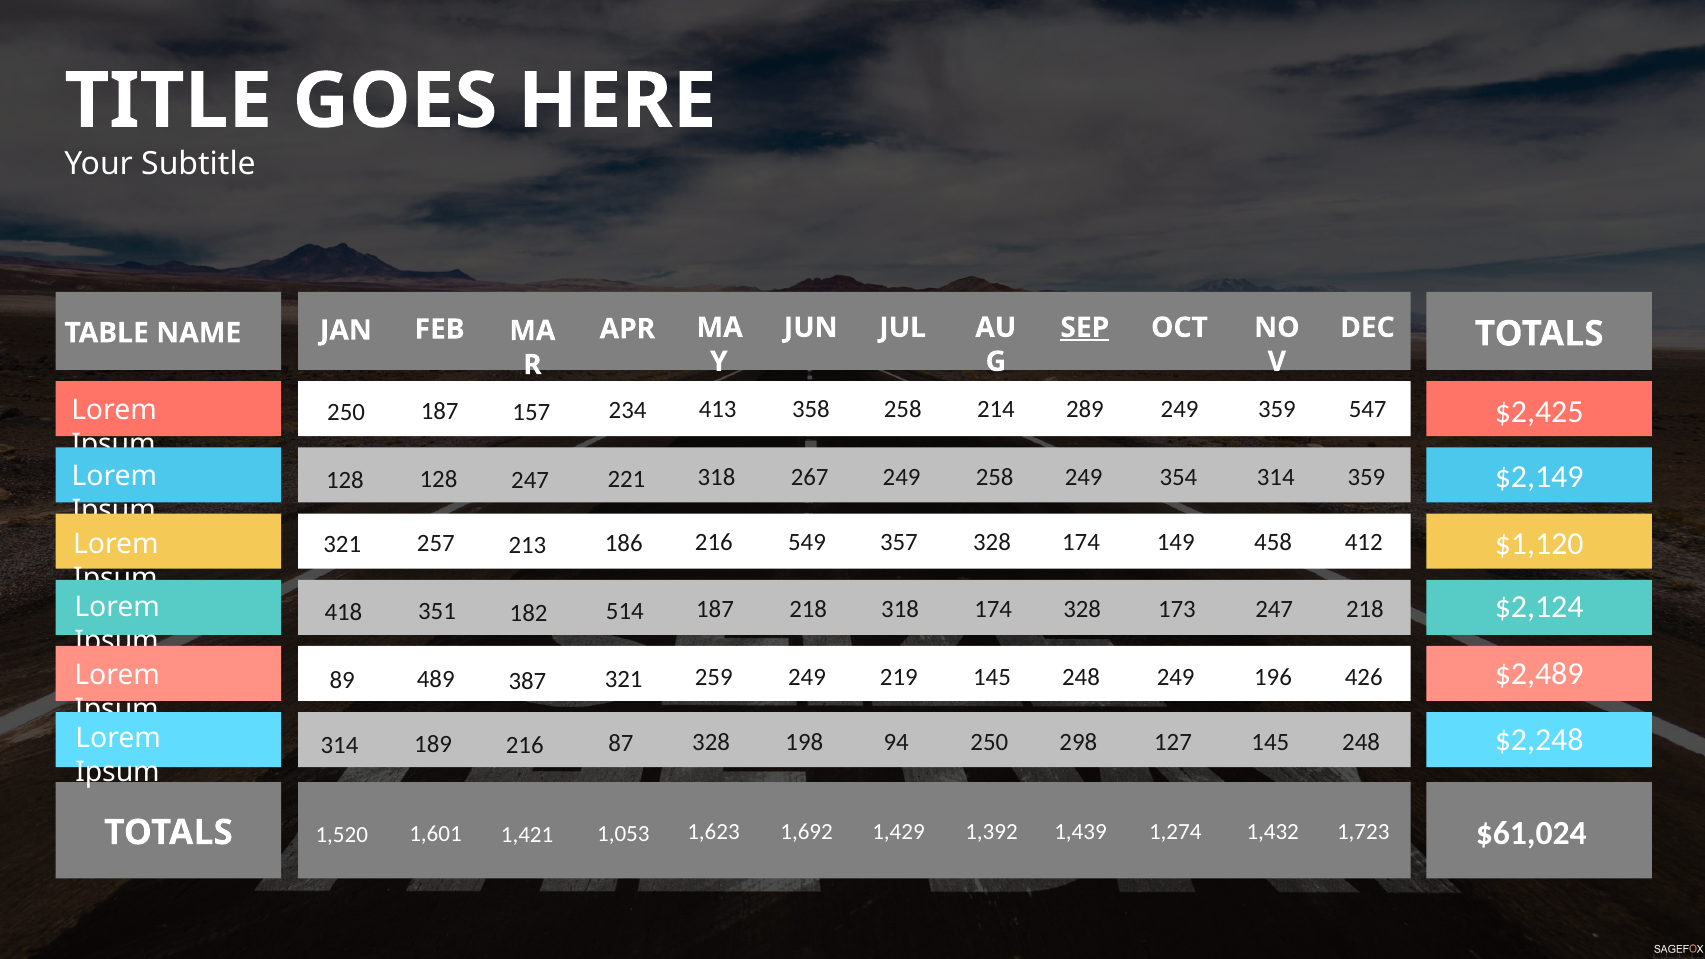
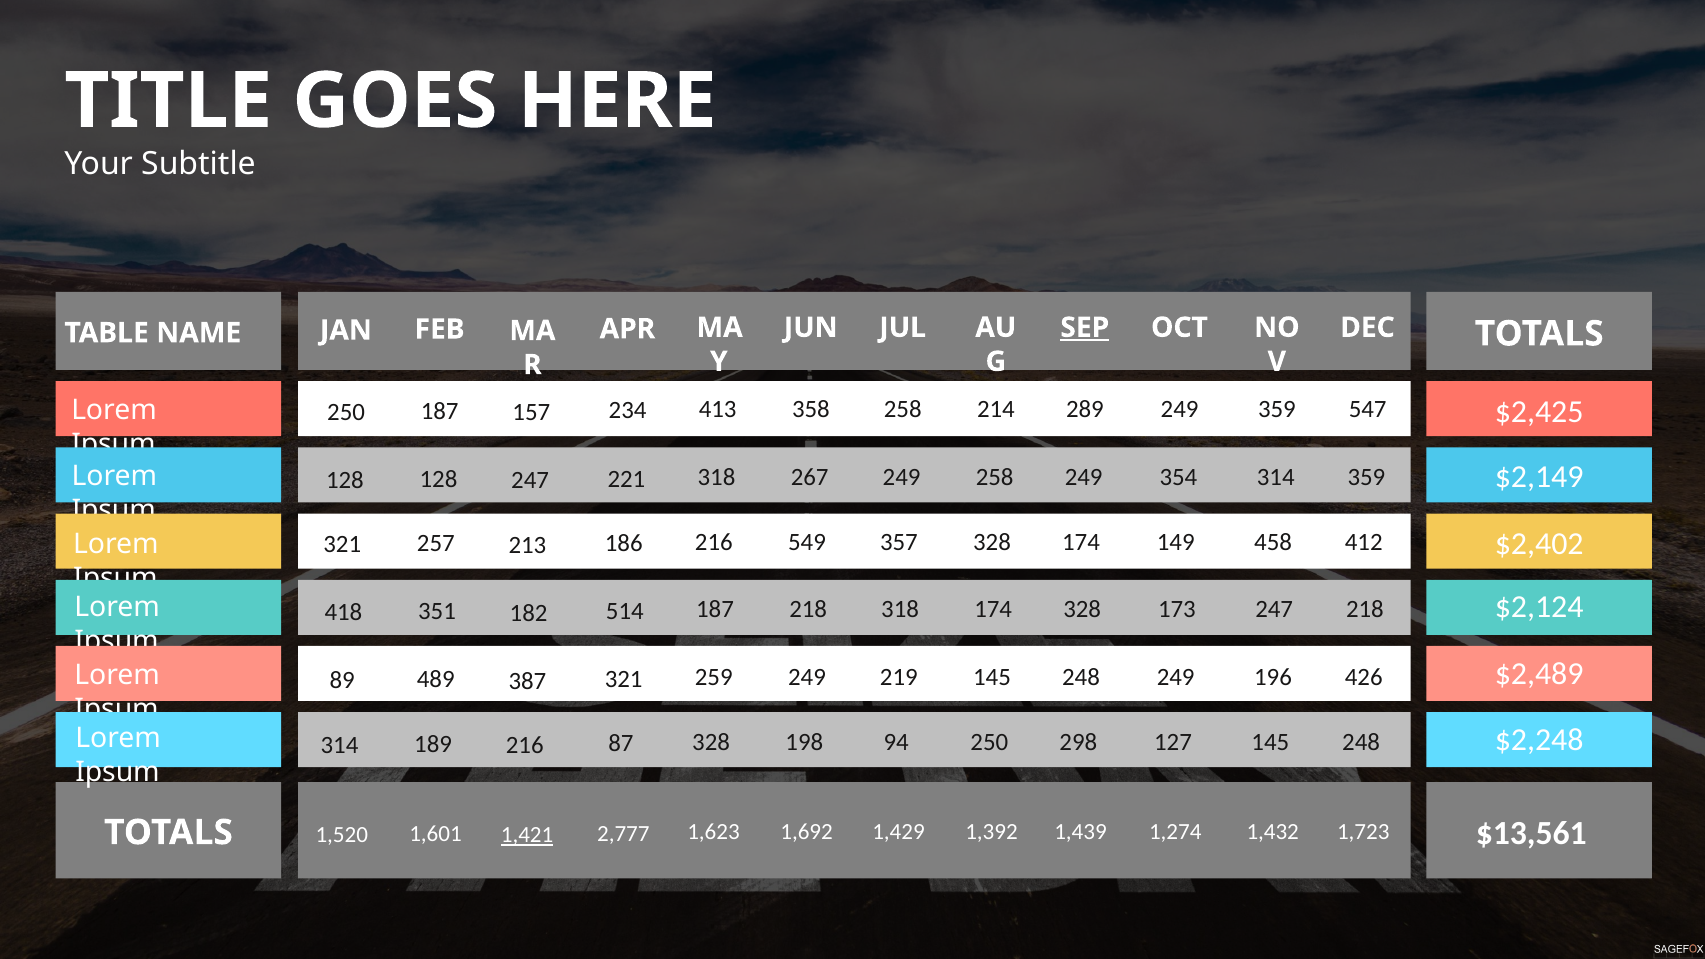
$1,120: $1,120 -> $2,402
$61,024: $61,024 -> $13,561
1,053: 1,053 -> 2,777
1,421 underline: none -> present
